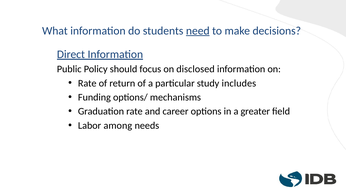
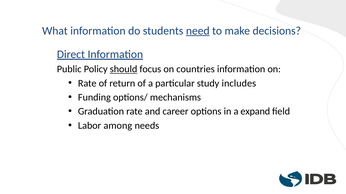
should underline: none -> present
disclosed: disclosed -> countries
greater: greater -> expand
